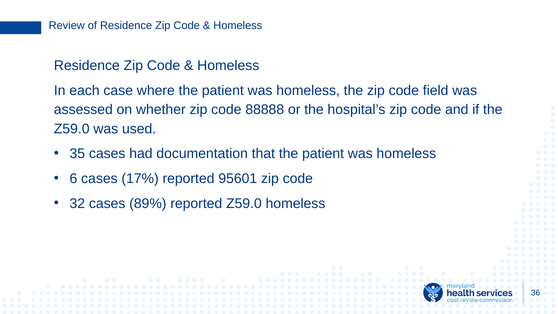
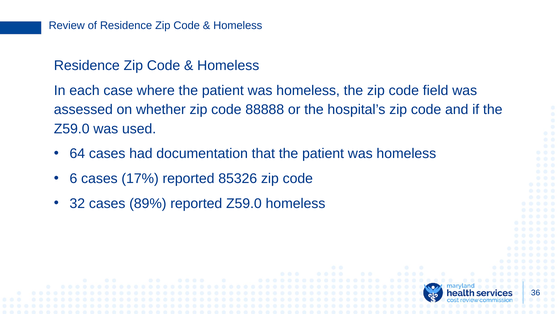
35: 35 -> 64
95601: 95601 -> 85326
